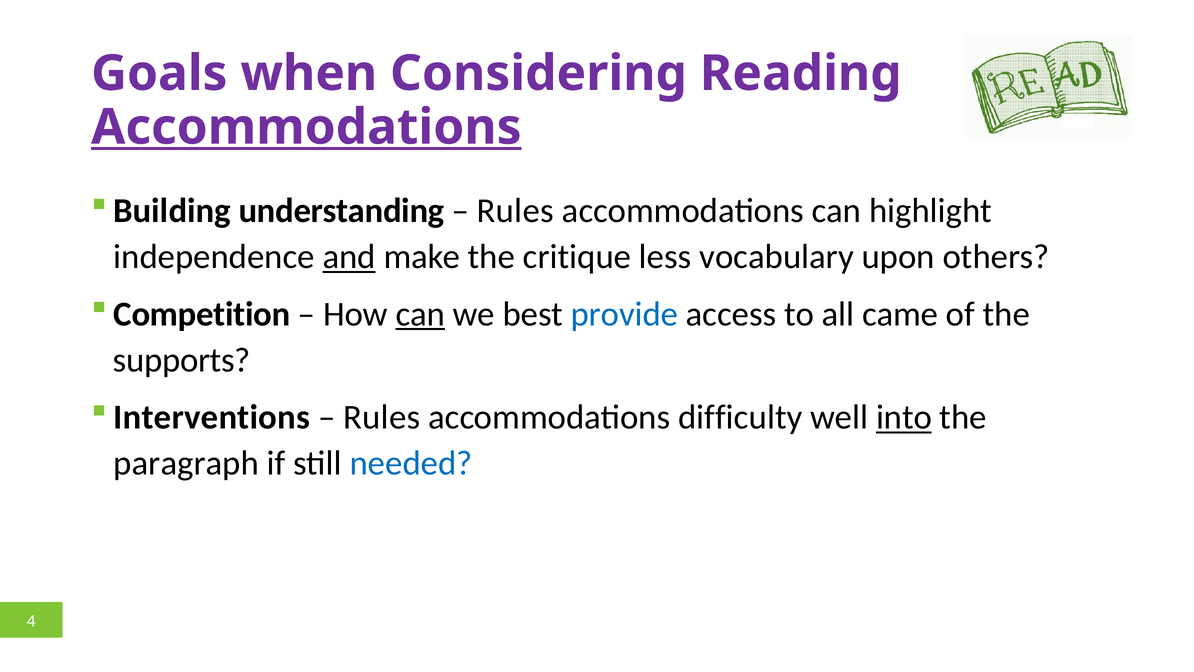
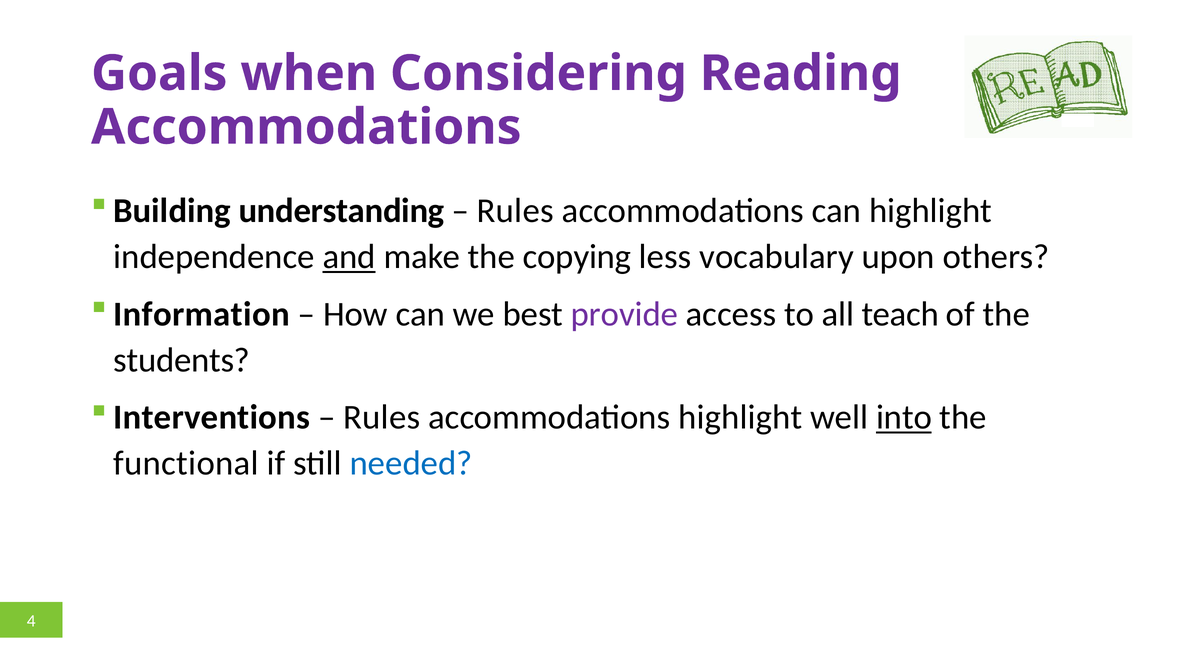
Accommodations at (306, 127) underline: present -> none
critique: critique -> copying
Competition: Competition -> Information
can at (420, 314) underline: present -> none
provide colour: blue -> purple
came: came -> teach
supports: supports -> students
accommodations difficulty: difficulty -> highlight
paragraph: paragraph -> functional
